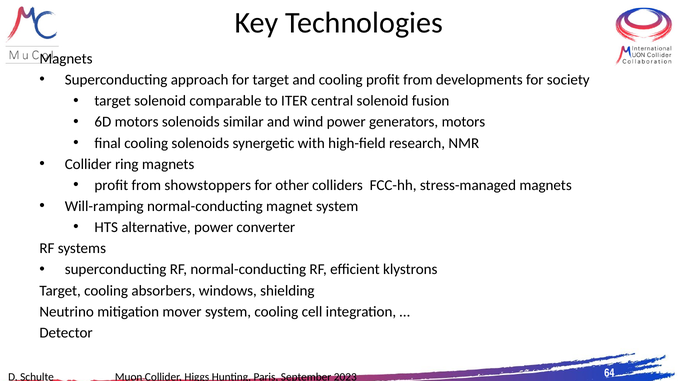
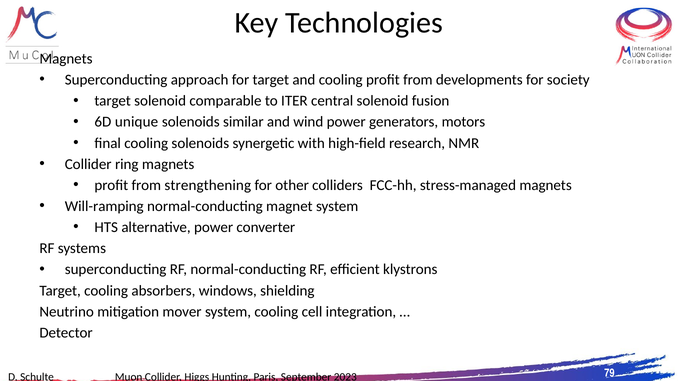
6D motors: motors -> unique
showstoppers: showstoppers -> strengthening
64: 64 -> 79
